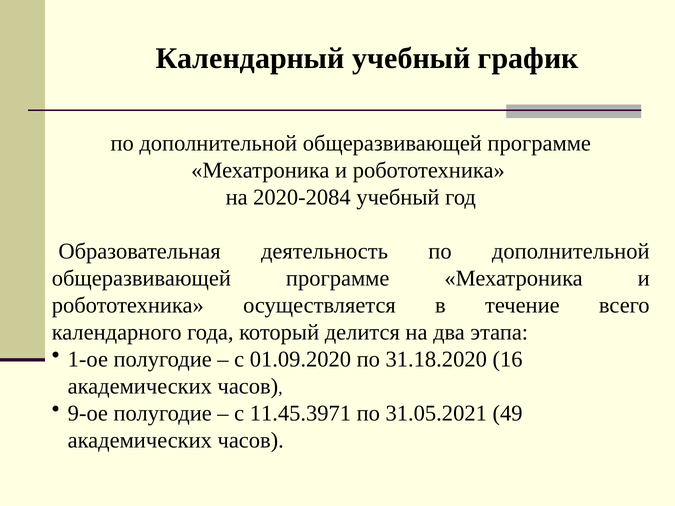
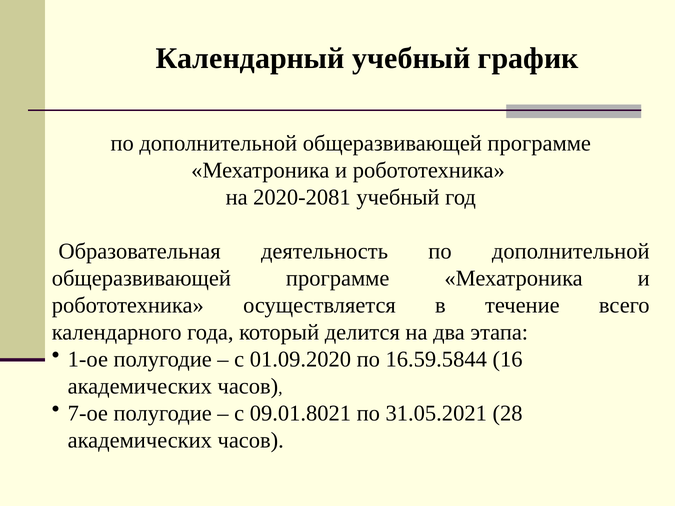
2020-2084: 2020-2084 -> 2020-2081
31.18.2020: 31.18.2020 -> 16.59.5844
9-ое: 9-ое -> 7-ое
11.45.3971: 11.45.3971 -> 09.01.8021
49: 49 -> 28
